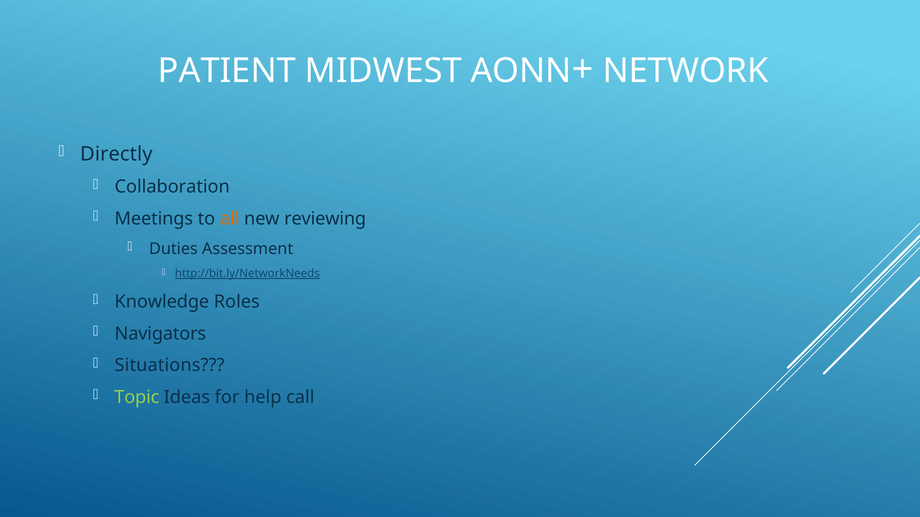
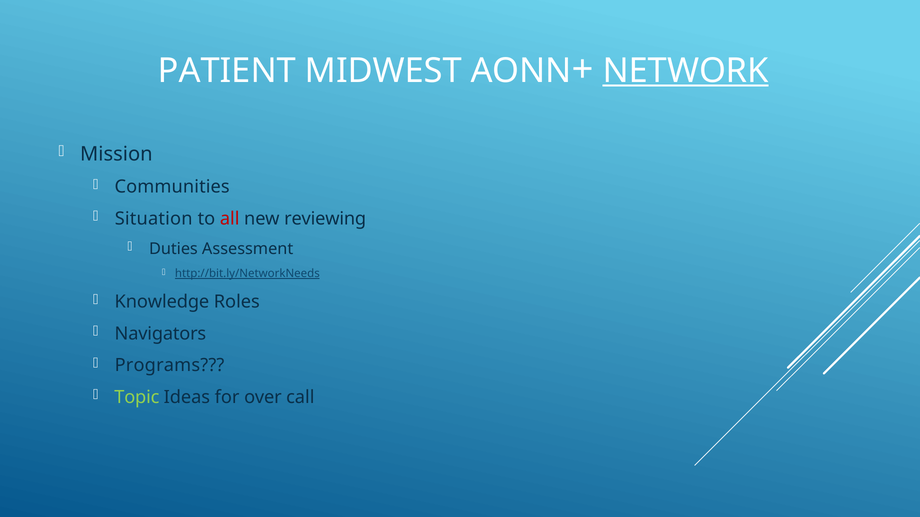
NETWORK underline: none -> present
Directly: Directly -> Mission
Collaboration: Collaboration -> Communities
Meetings: Meetings -> Situation
all colour: orange -> red
Situations: Situations -> Programs
help: help -> over
